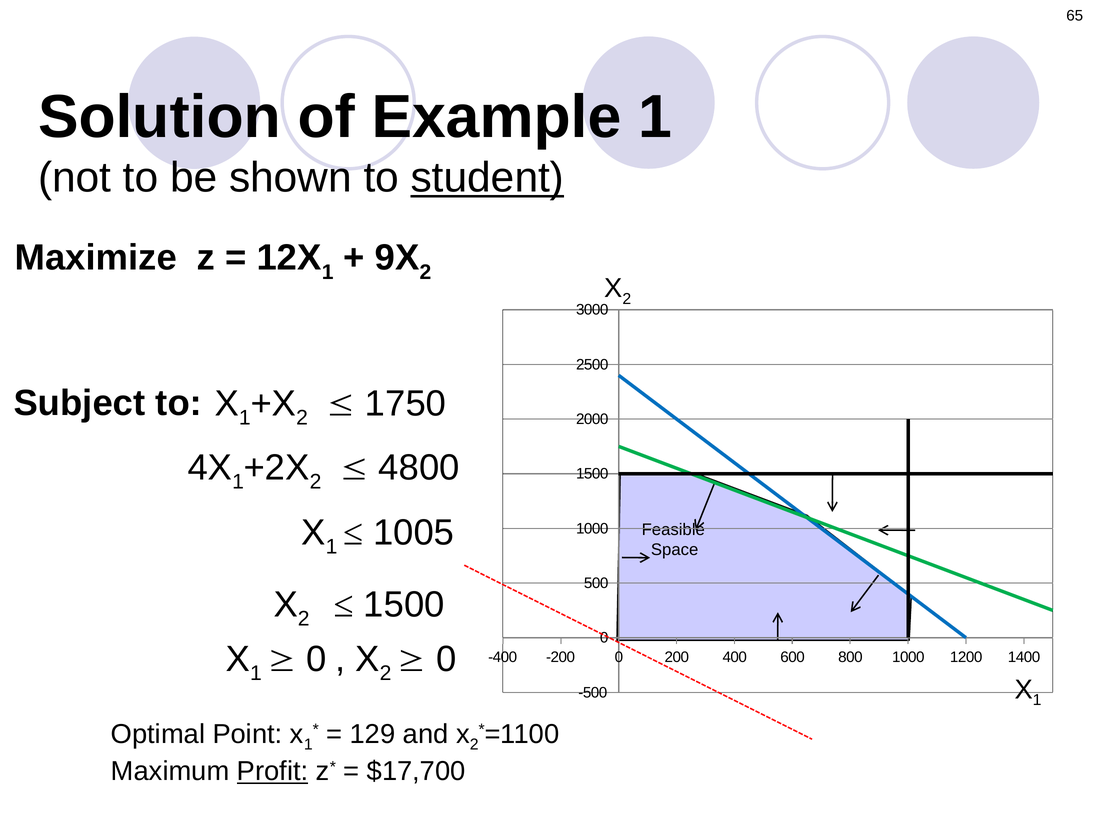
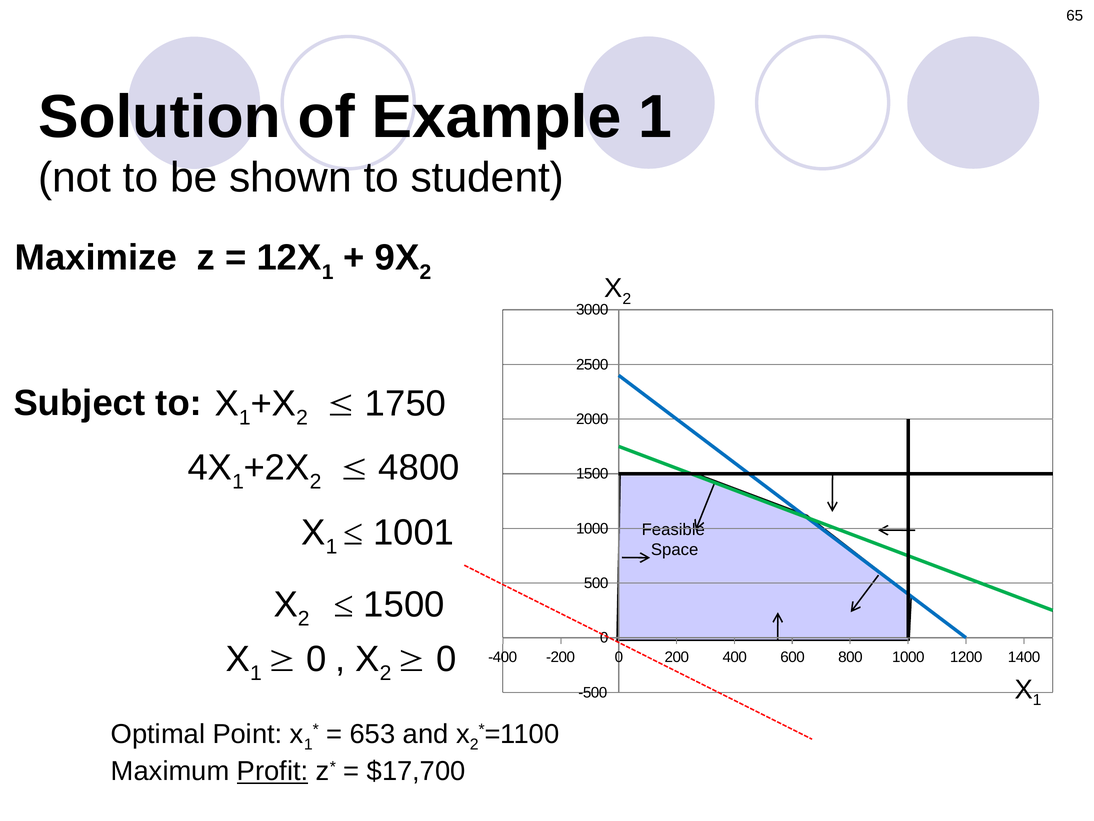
student underline: present -> none
1005: 1005 -> 1001
129: 129 -> 653
